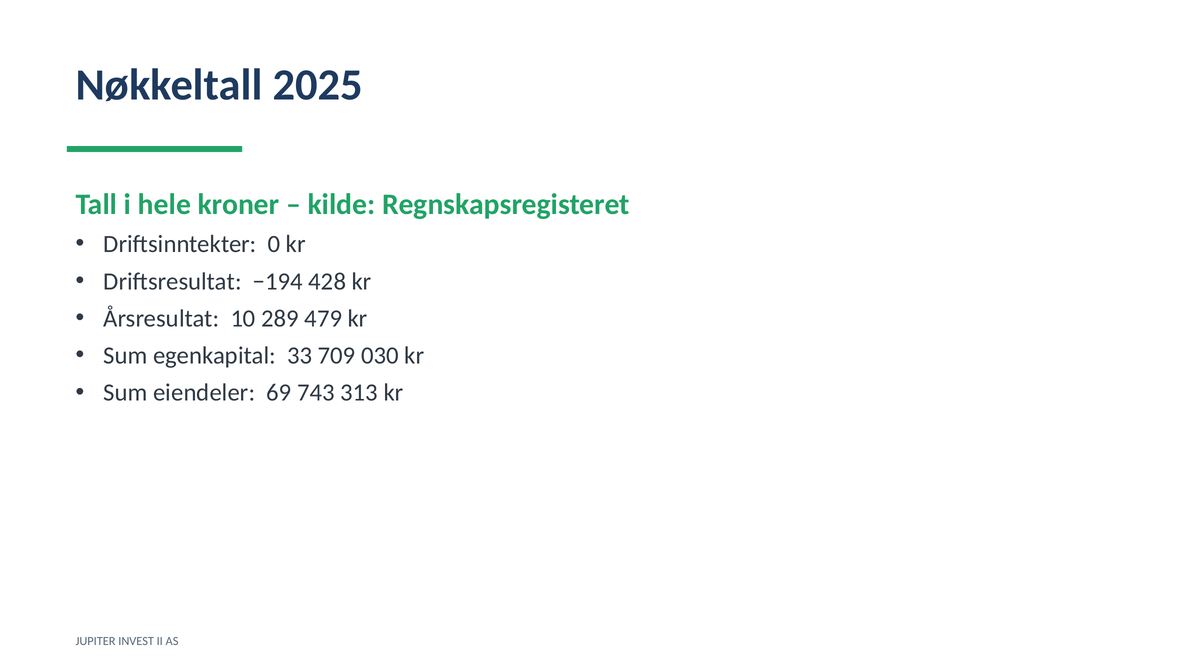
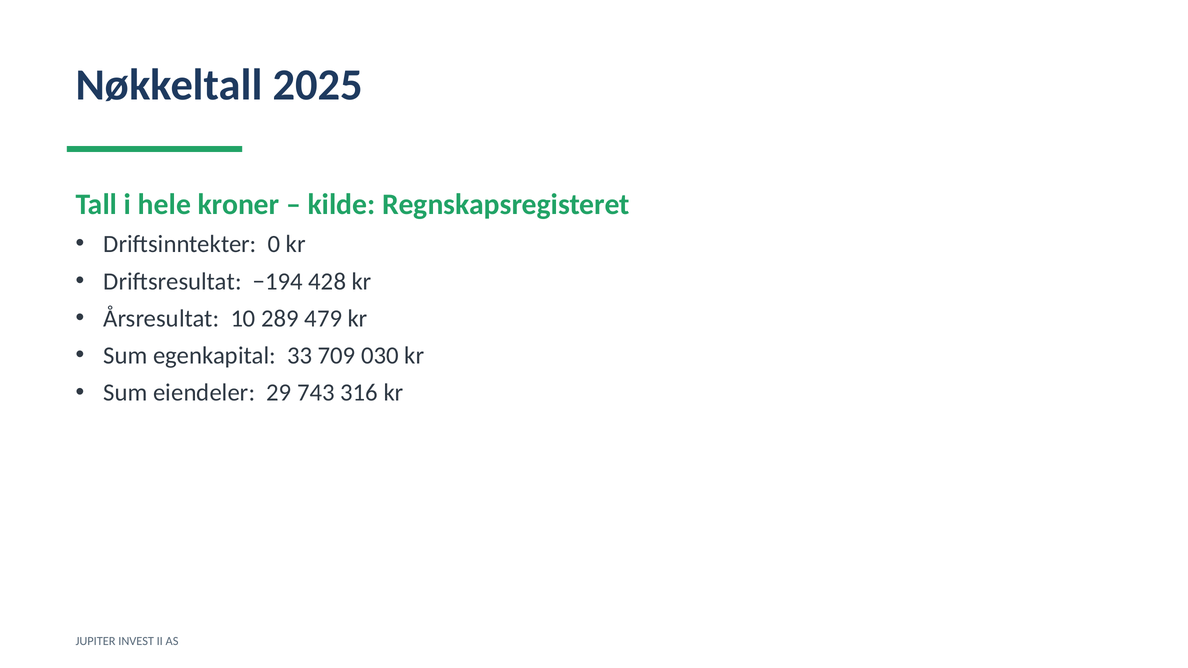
69: 69 -> 29
313: 313 -> 316
